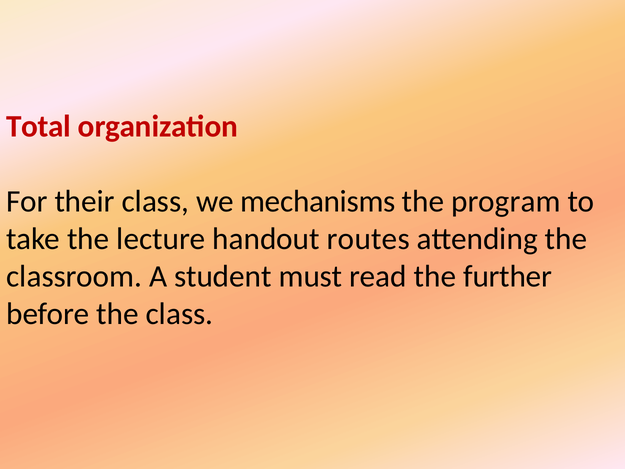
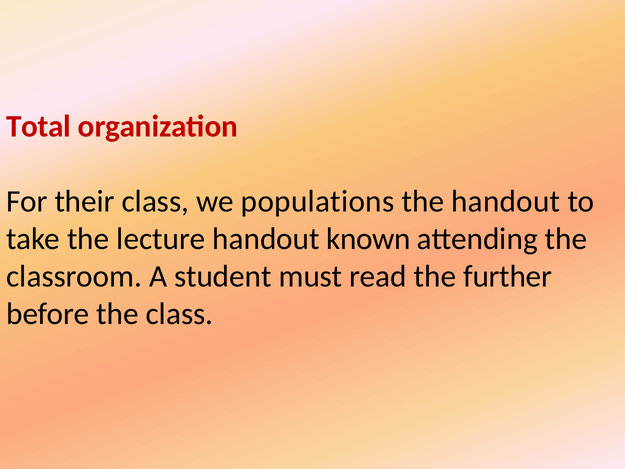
mechanisms: mechanisms -> populations
the program: program -> handout
routes: routes -> known
